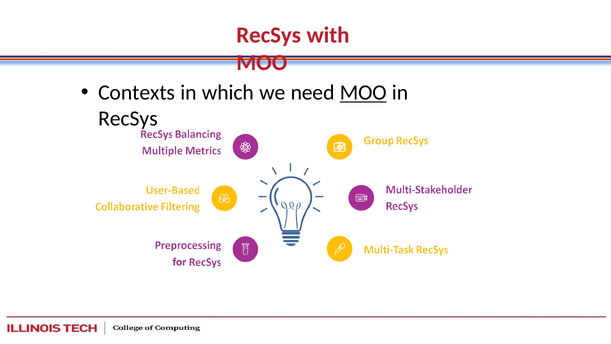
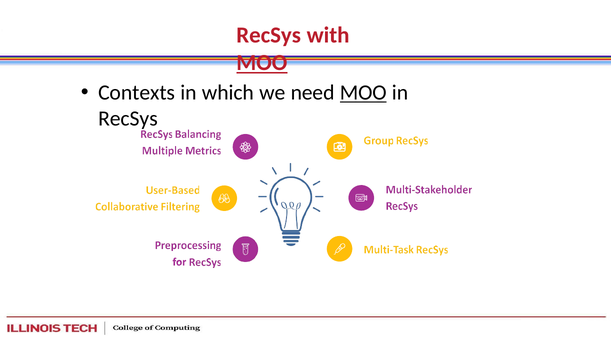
MOO at (262, 63) underline: none -> present
